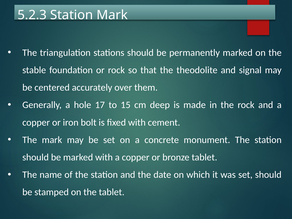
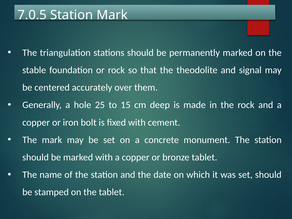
5.2.3: 5.2.3 -> 7.0.5
17: 17 -> 25
